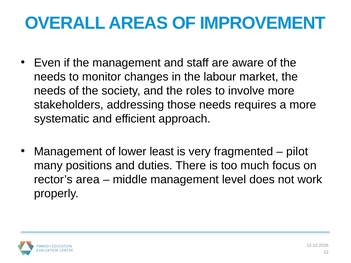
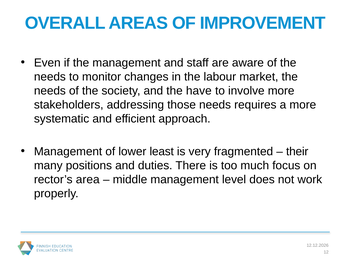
roles: roles -> have
pilot: pilot -> their
